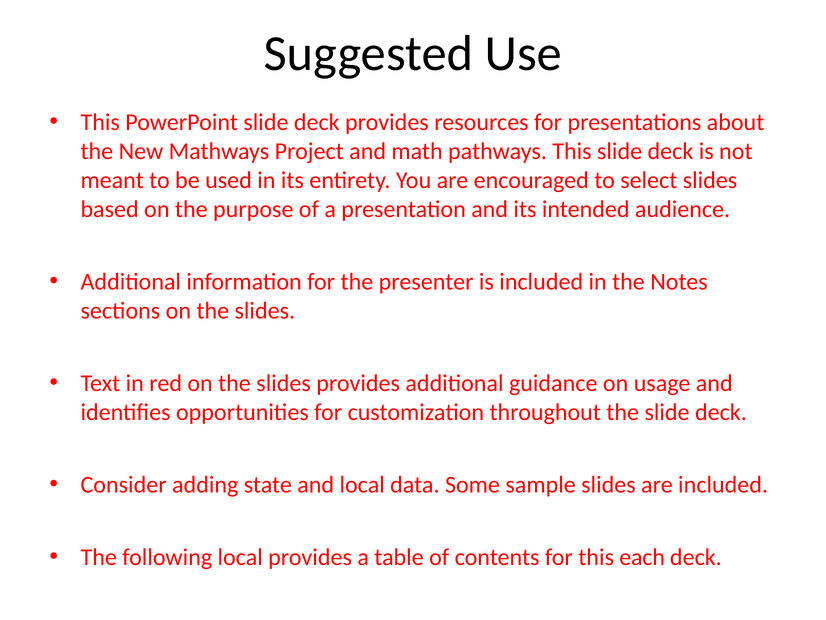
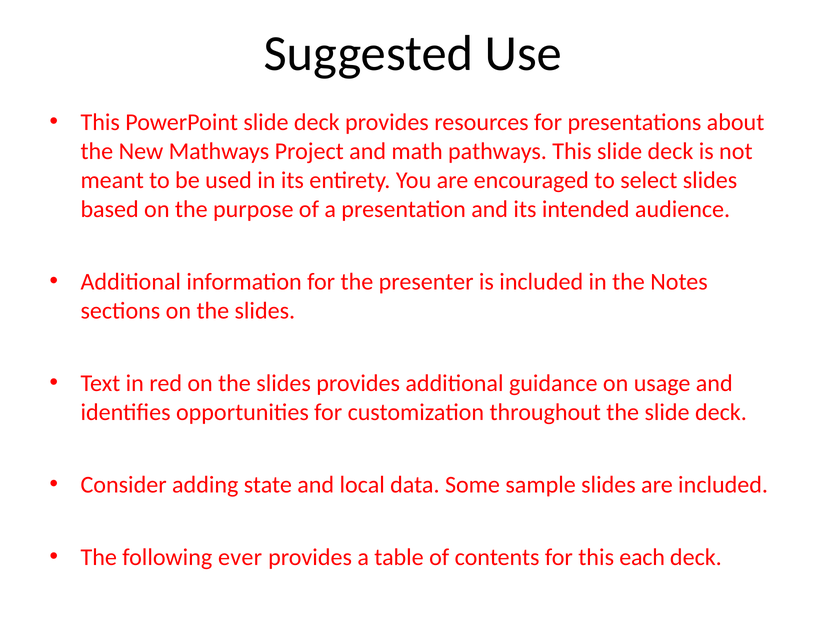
following local: local -> ever
